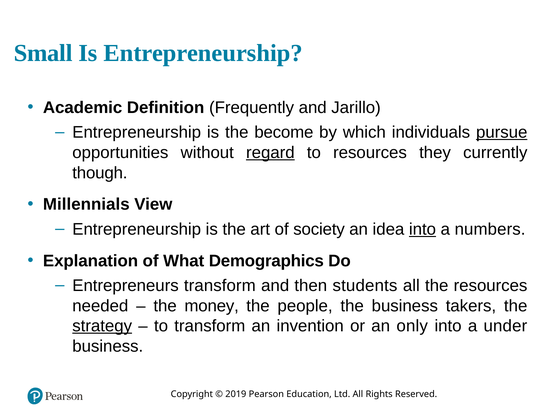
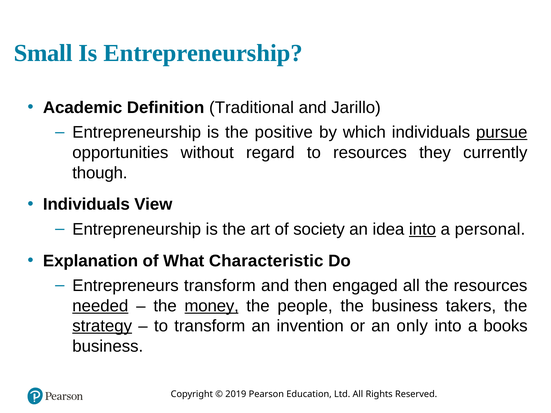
Frequently: Frequently -> Traditional
become: become -> positive
regard underline: present -> none
Millennials at (86, 205): Millennials -> Individuals
numbers: numbers -> personal
Demographics: Demographics -> Characteristic
students: students -> engaged
needed underline: none -> present
money underline: none -> present
under: under -> books
